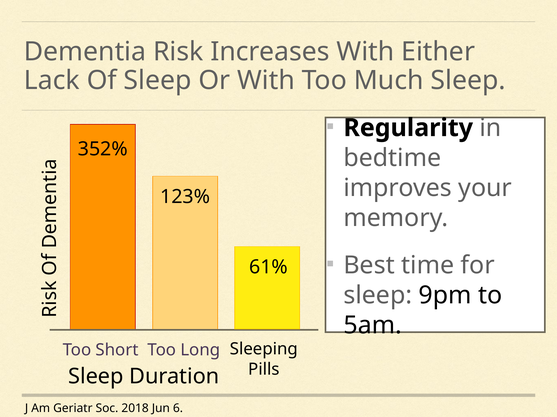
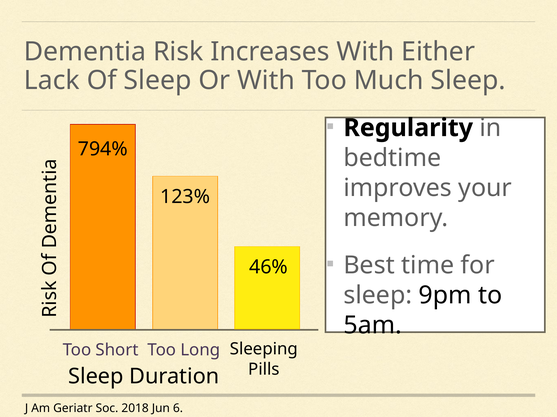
352%: 352% -> 794%
61%: 61% -> 46%
